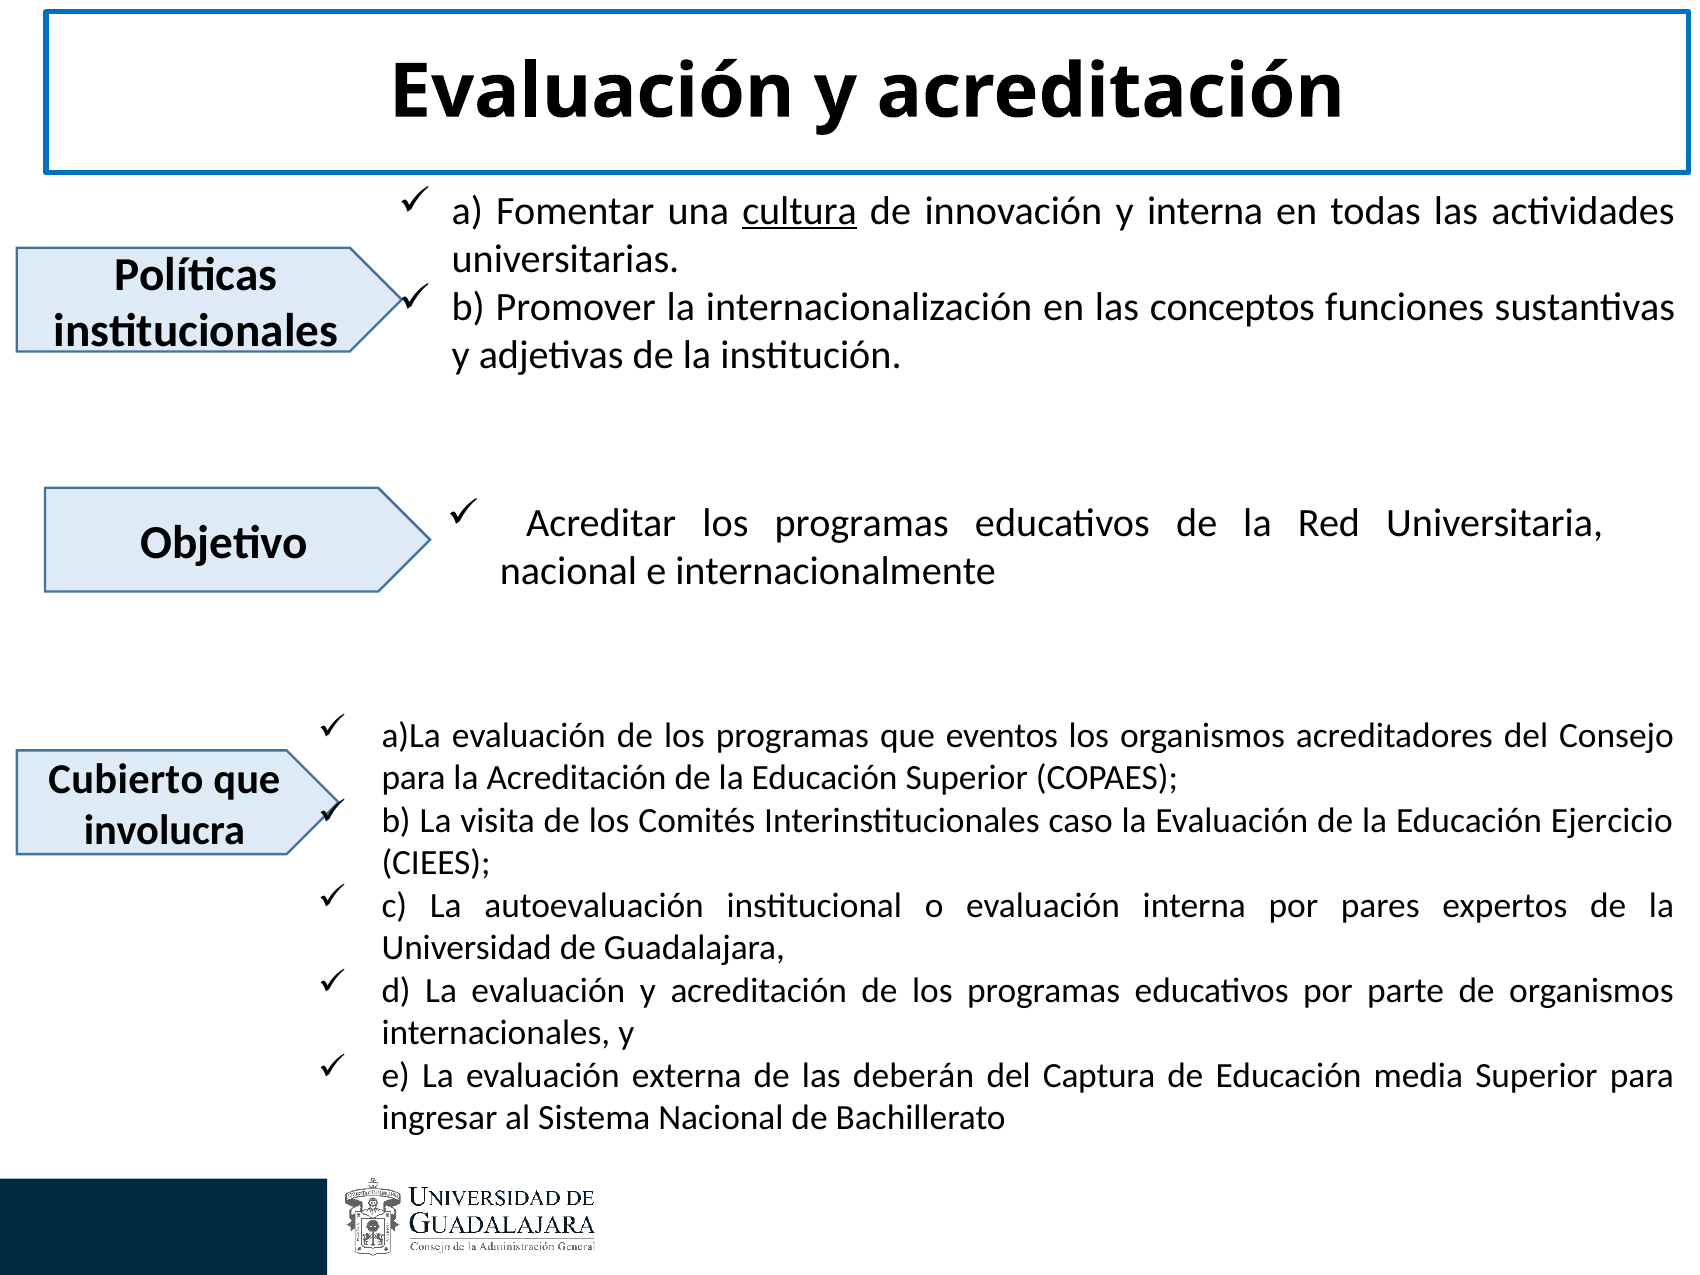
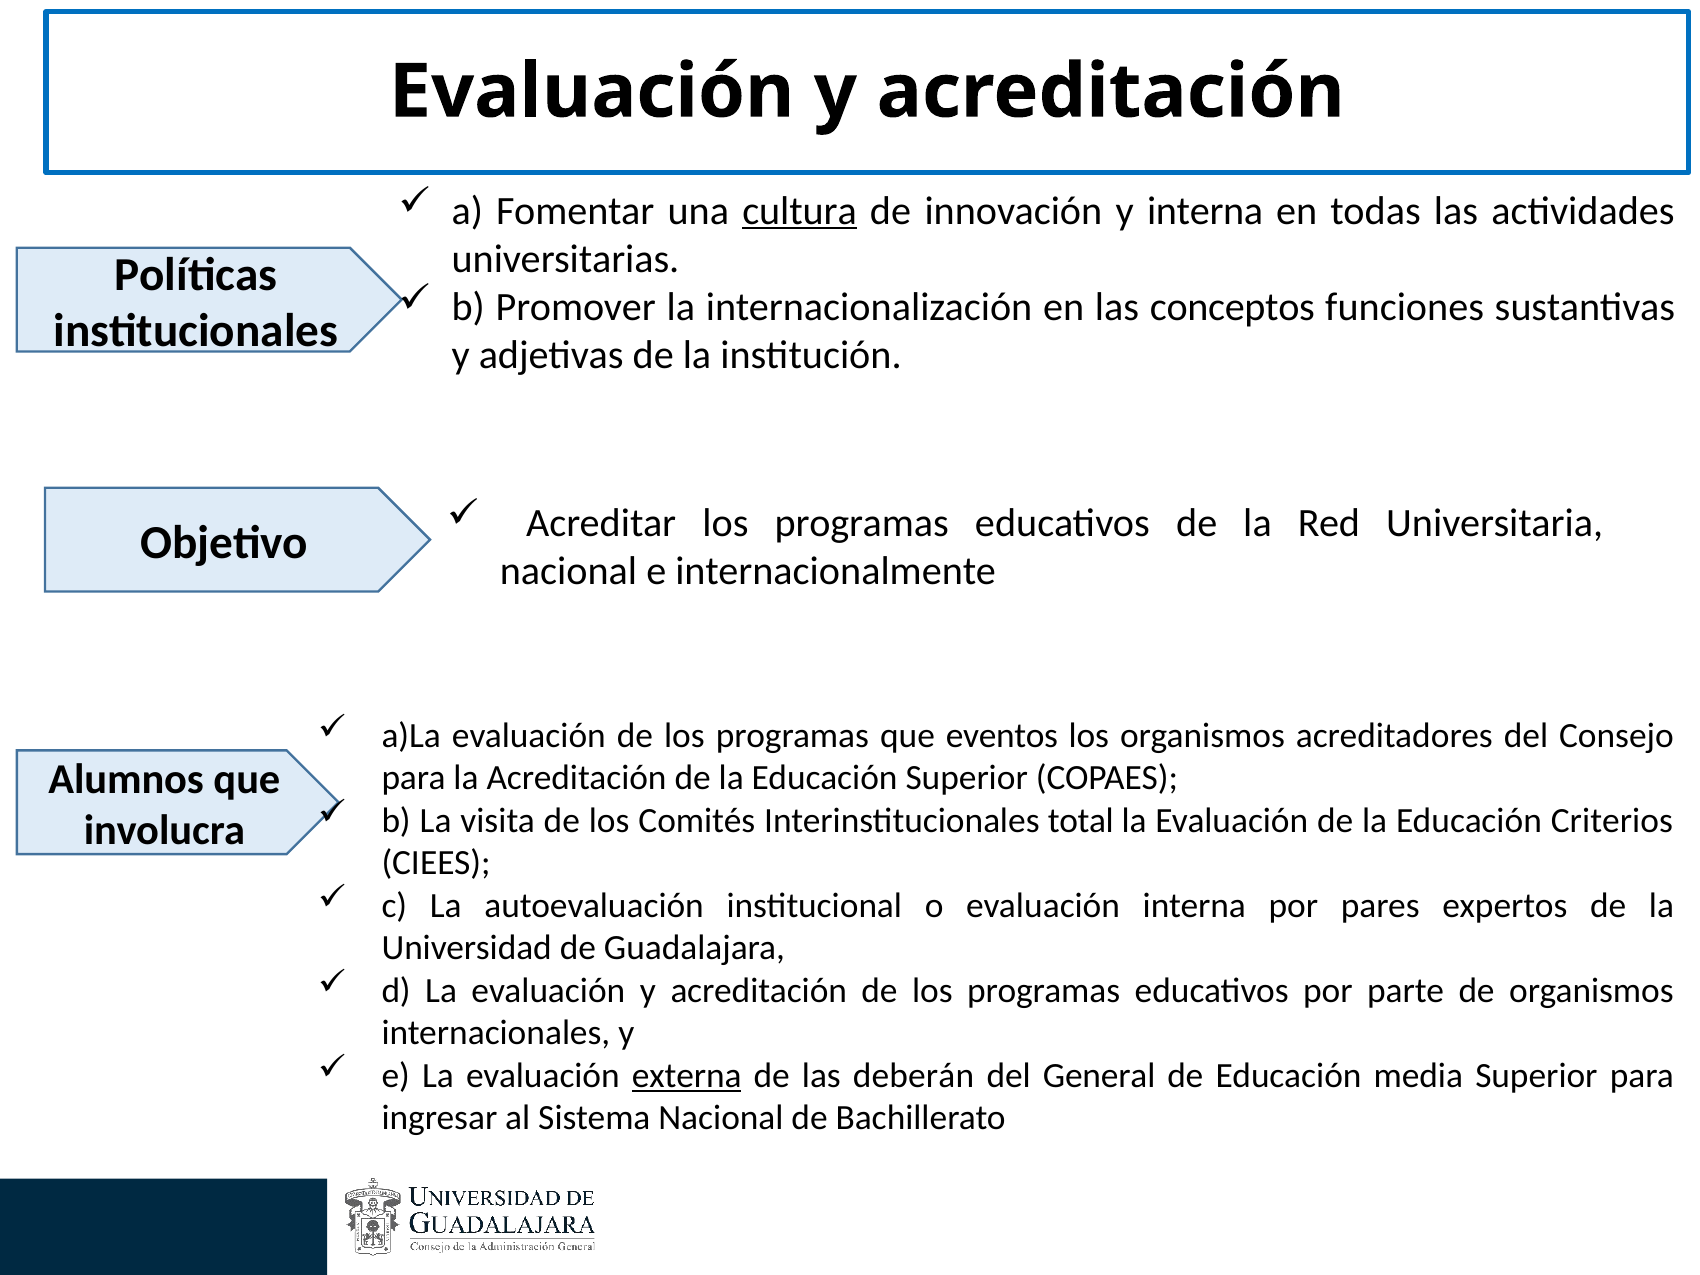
Cubierto: Cubierto -> Alumnos
caso: caso -> total
Ejercicio: Ejercicio -> Criterios
externa underline: none -> present
Captura: Captura -> General
